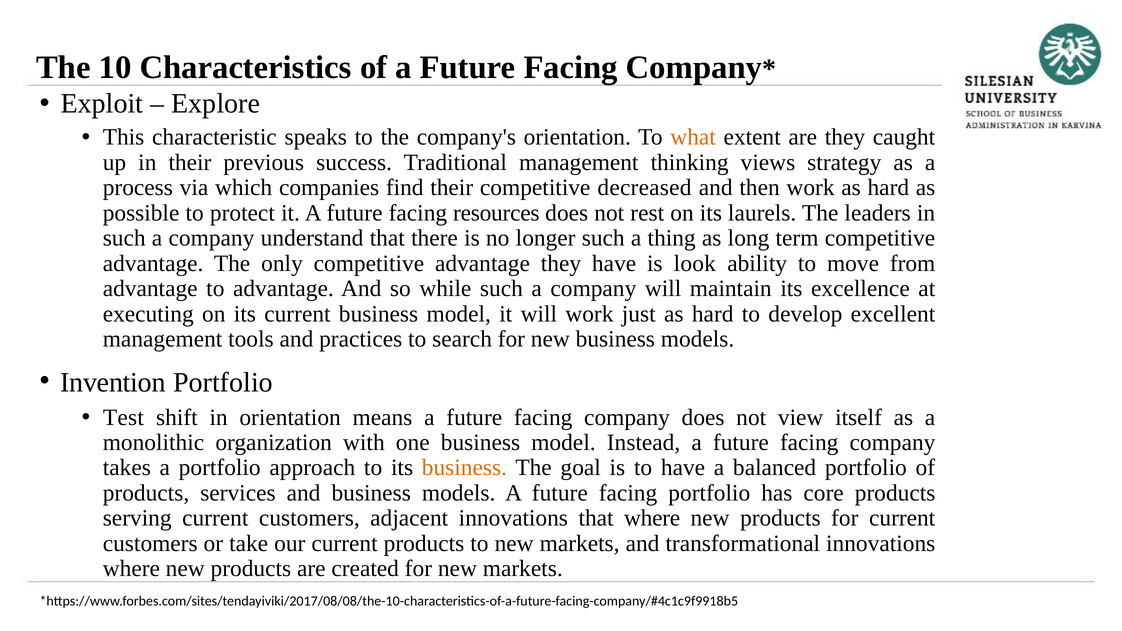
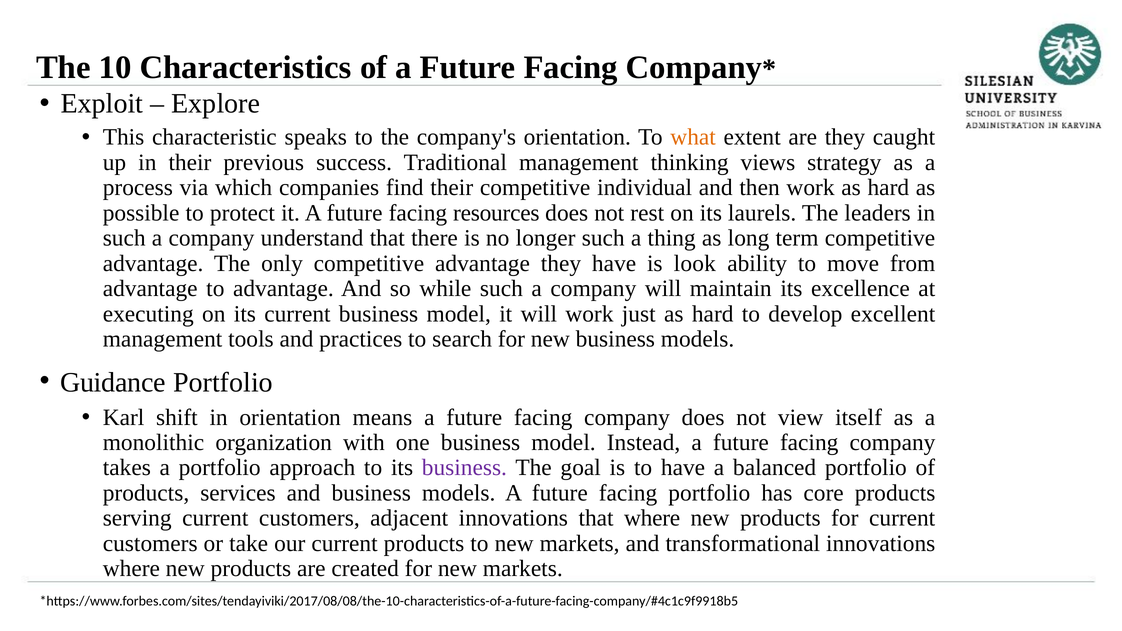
decreased: decreased -> individual
Invention: Invention -> Guidance
Test: Test -> Karl
business at (464, 468) colour: orange -> purple
